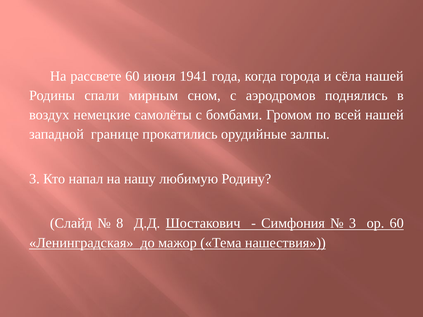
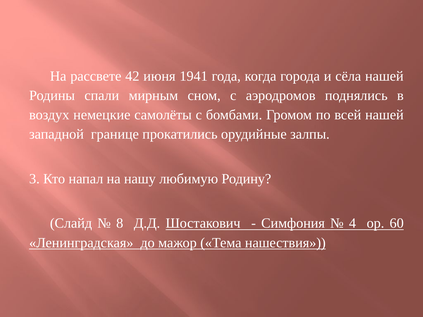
рассвете 60: 60 -> 42
3 at (352, 223): 3 -> 4
